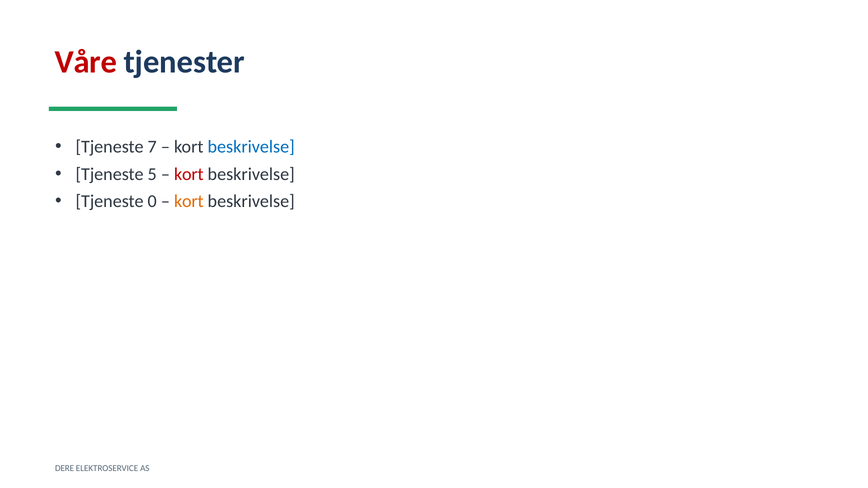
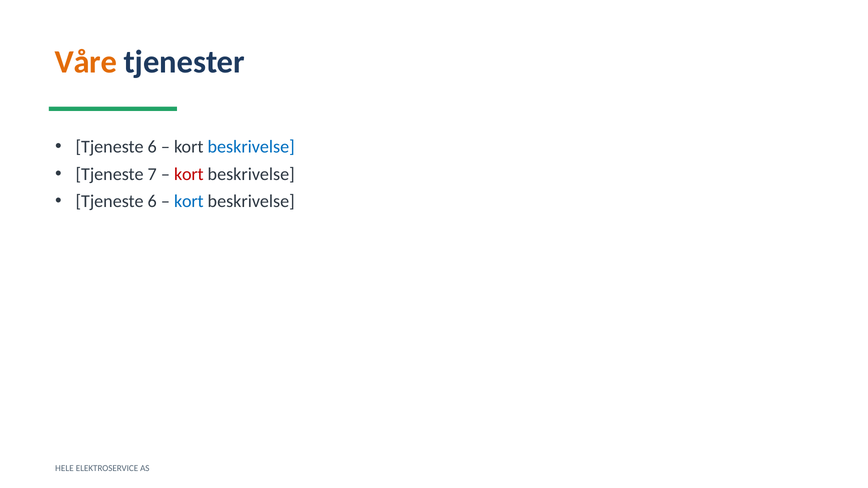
Våre colour: red -> orange
7 at (152, 147): 7 -> 6
5: 5 -> 7
0 at (152, 201): 0 -> 6
kort at (189, 201) colour: orange -> blue
DERE: DERE -> HELE
